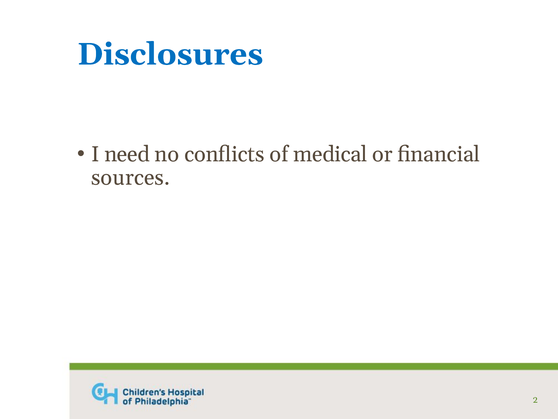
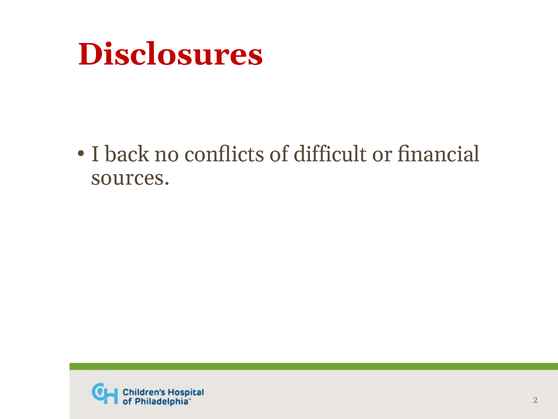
Disclosures colour: blue -> red
need: need -> back
medical: medical -> difficult
